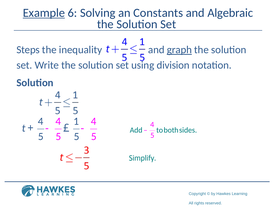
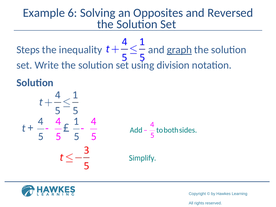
Example underline: present -> none
Constants: Constants -> Opposites
Algebraic: Algebraic -> Reversed
